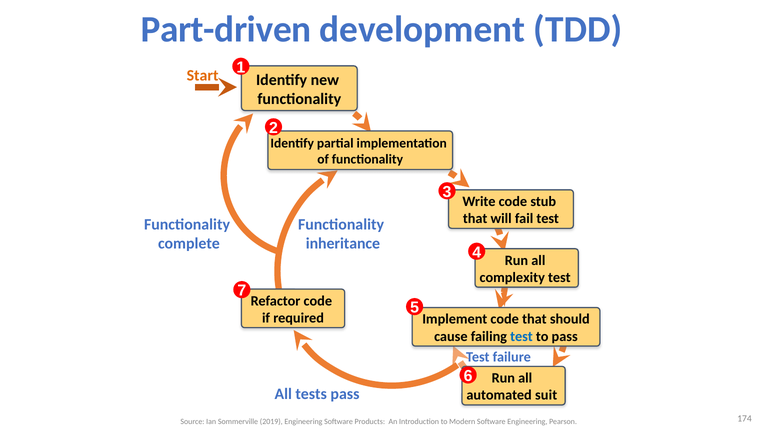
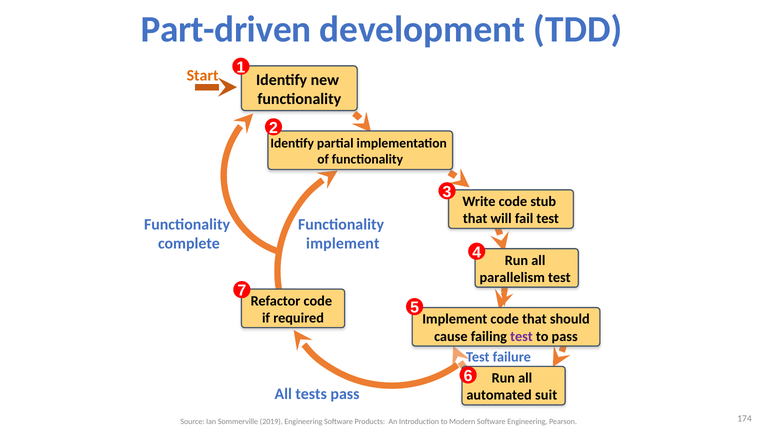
inheritance at (343, 243): inheritance -> implement
complexity: complexity -> parallelism
test at (522, 336) colour: blue -> purple
